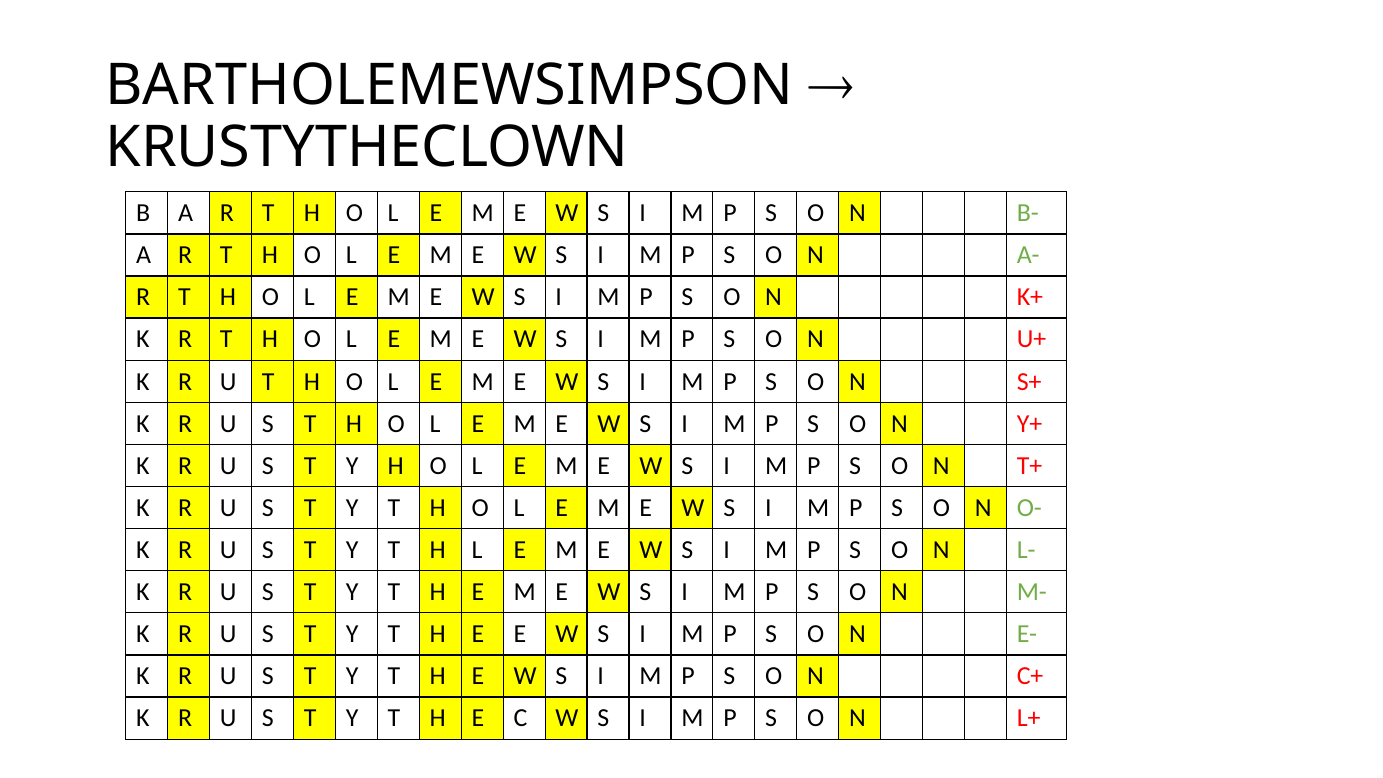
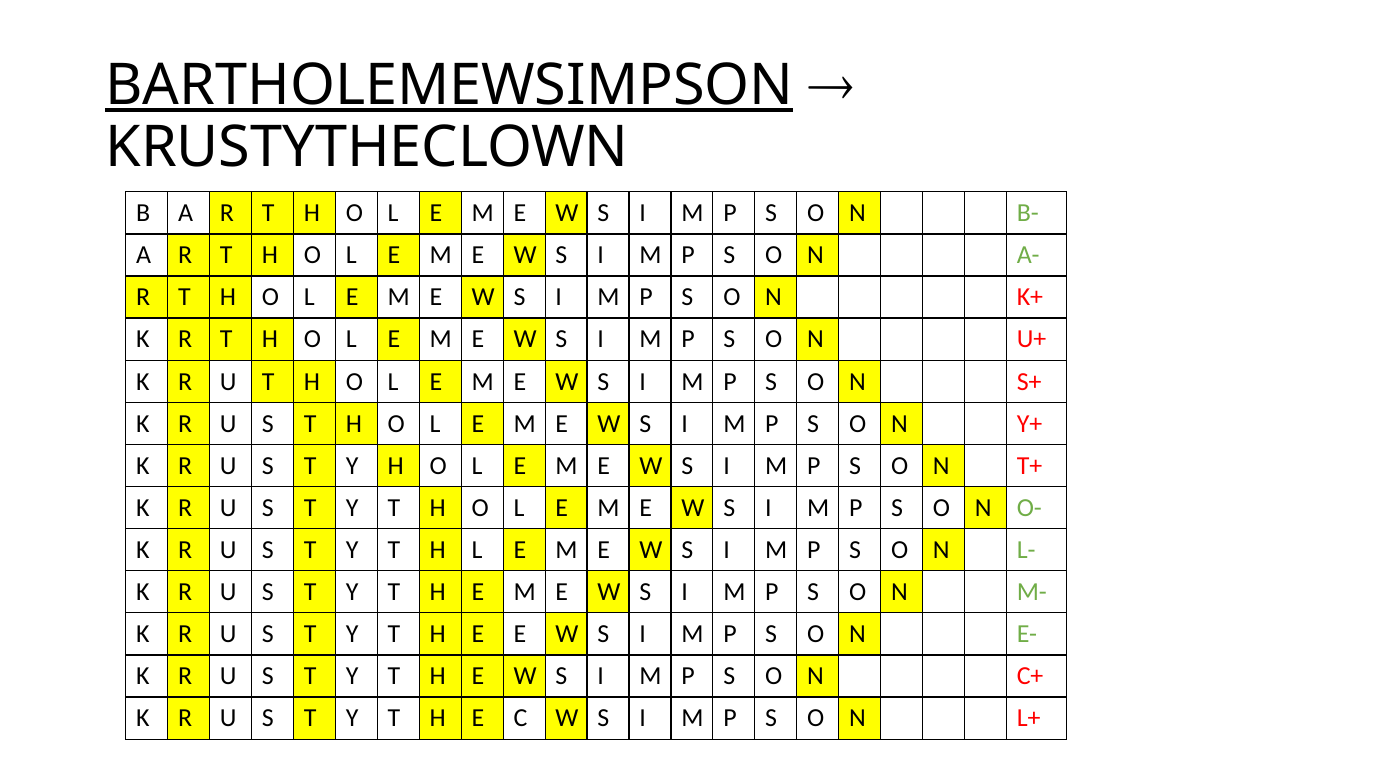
BARTHOLEMEWSIMPSON underline: none -> present
